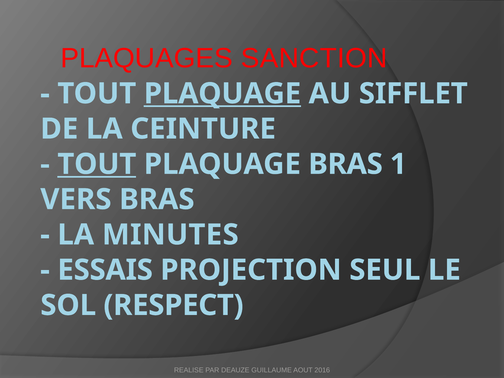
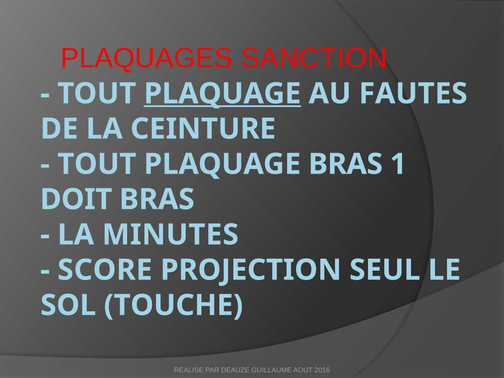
SIFFLET: SIFFLET -> FAUTES
TOUT at (97, 164) underline: present -> none
VERS: VERS -> DOIT
ESSAIS: ESSAIS -> SCORE
RESPECT: RESPECT -> TOUCHE
